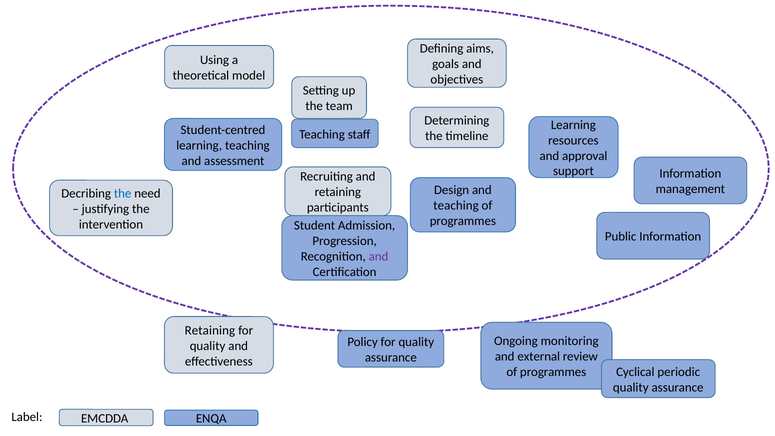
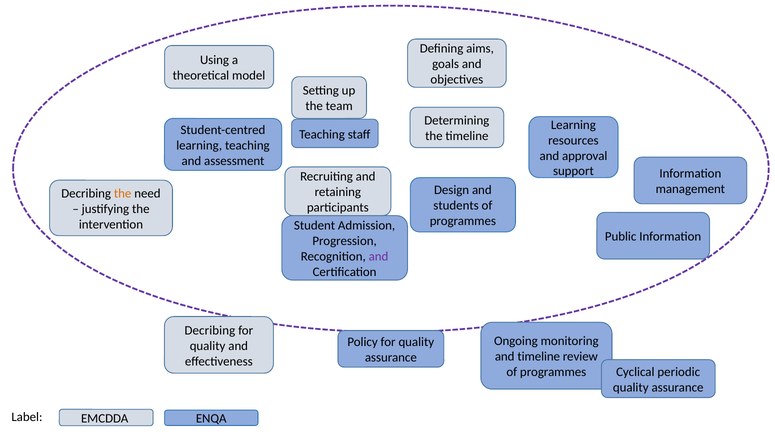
the at (123, 193) colour: blue -> orange
teaching at (456, 206): teaching -> students
Retaining at (210, 330): Retaining -> Decribing
and external: external -> timeline
